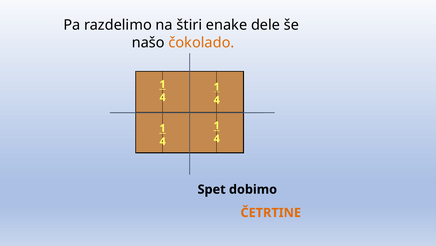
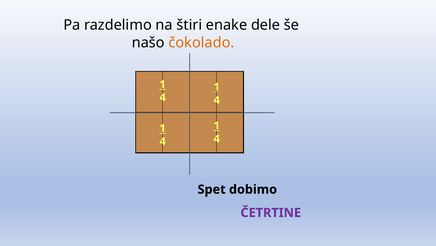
ČETRTINE colour: orange -> purple
